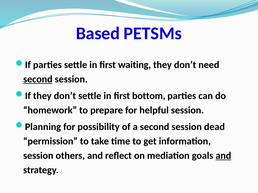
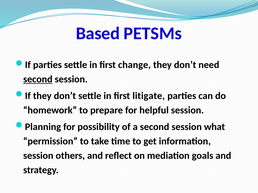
waiting: waiting -> change
bottom: bottom -> litigate
dead: dead -> what
and at (223, 156) underline: present -> none
